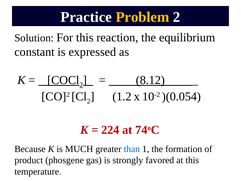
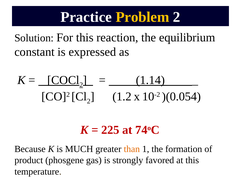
8.12: 8.12 -> 1.14
224: 224 -> 225
than colour: blue -> orange
